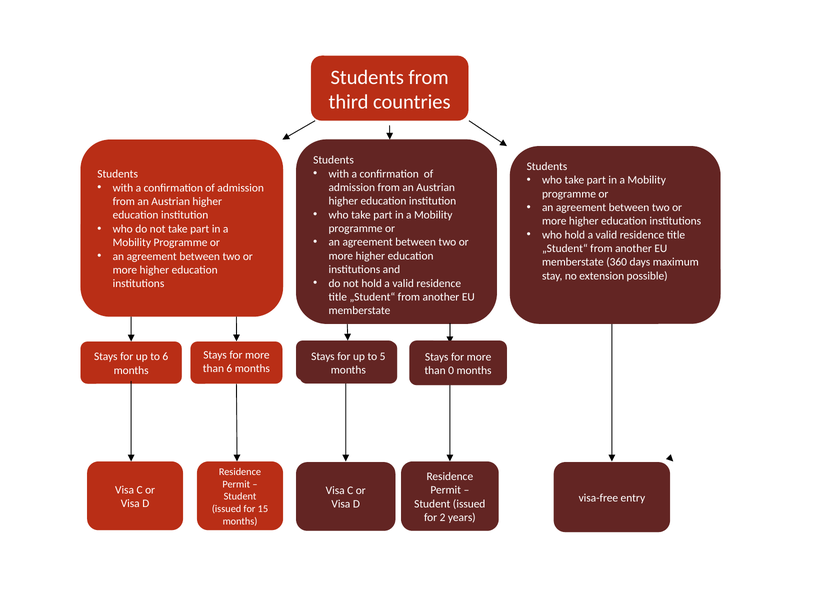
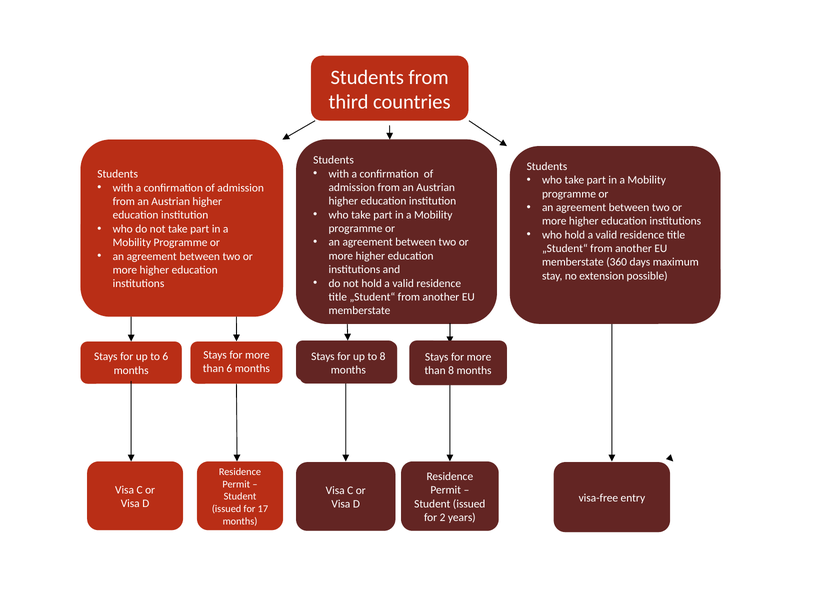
5 at (383, 356): 5 -> 8
than 0: 0 -> 8
15: 15 -> 17
